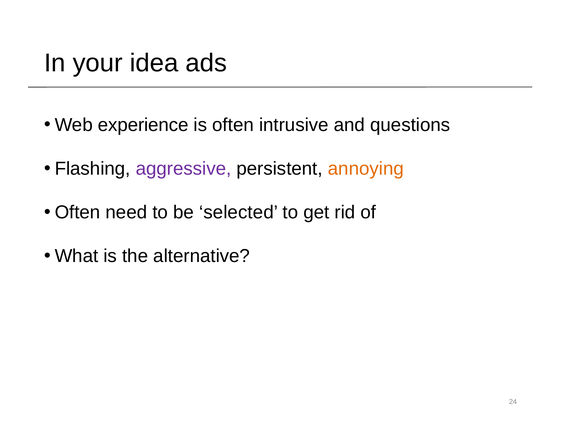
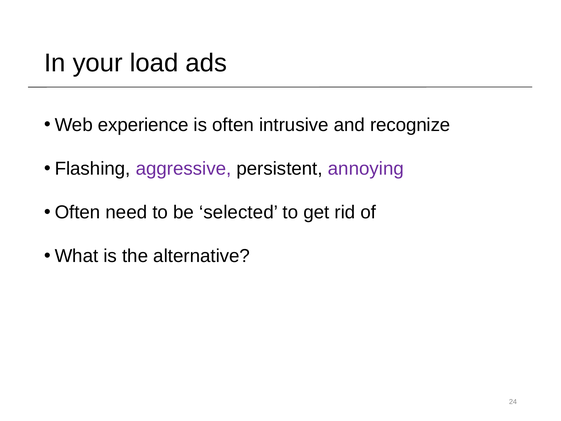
idea: idea -> load
questions: questions -> recognize
annoying colour: orange -> purple
